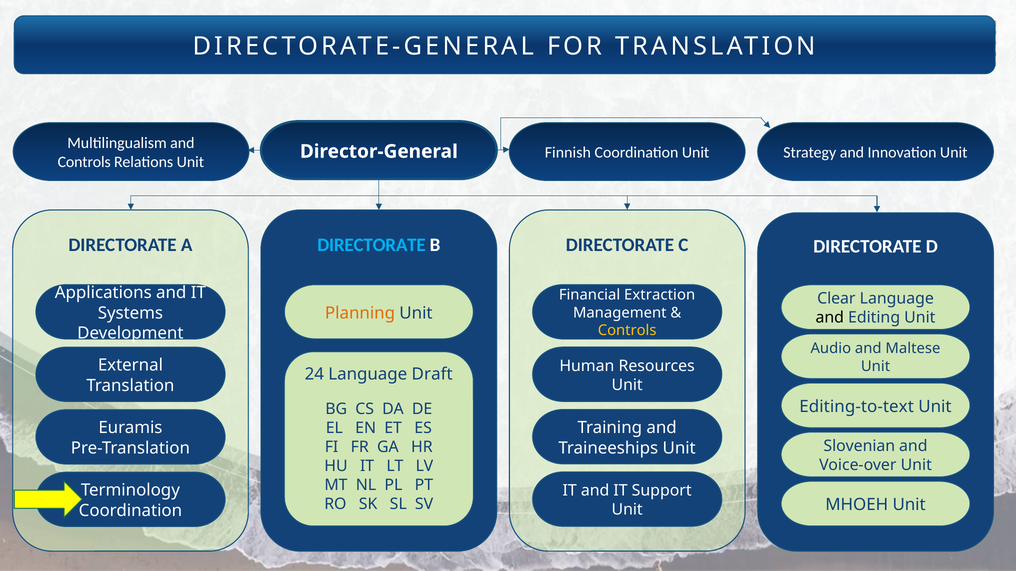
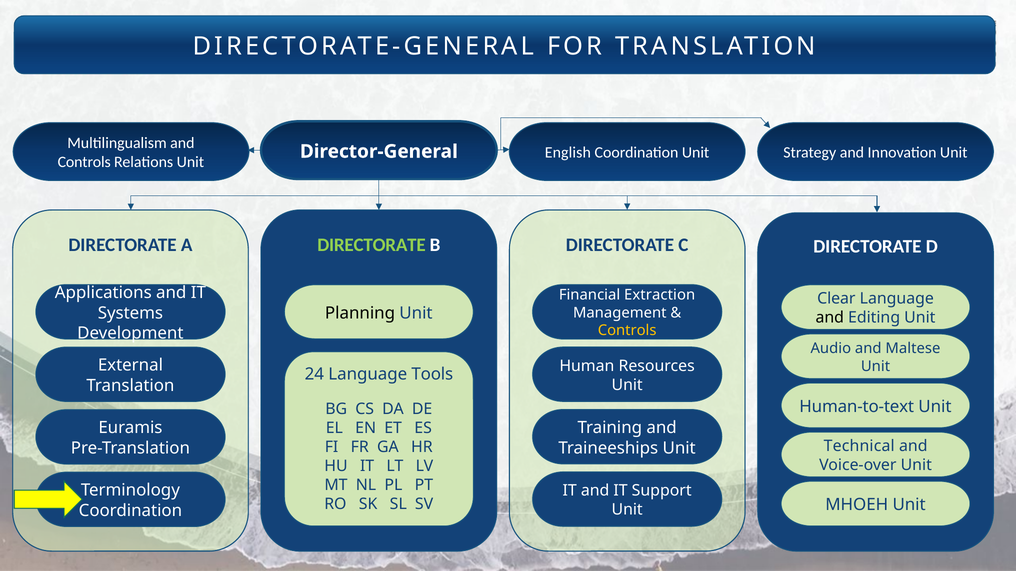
Finnish: Finnish -> English
DIRECTORATE at (371, 245) colour: light blue -> light green
Planning colour: orange -> black
Draft: Draft -> Tools
Editing-to-text: Editing-to-text -> Human-to-text
Slovenian: Slovenian -> Technical
